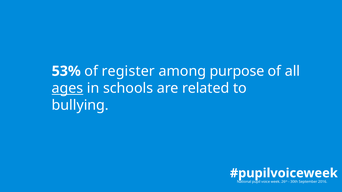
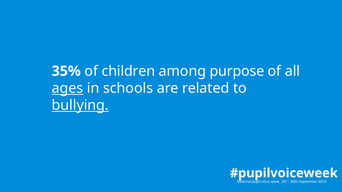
53%: 53% -> 35%
register: register -> children
bullying underline: none -> present
